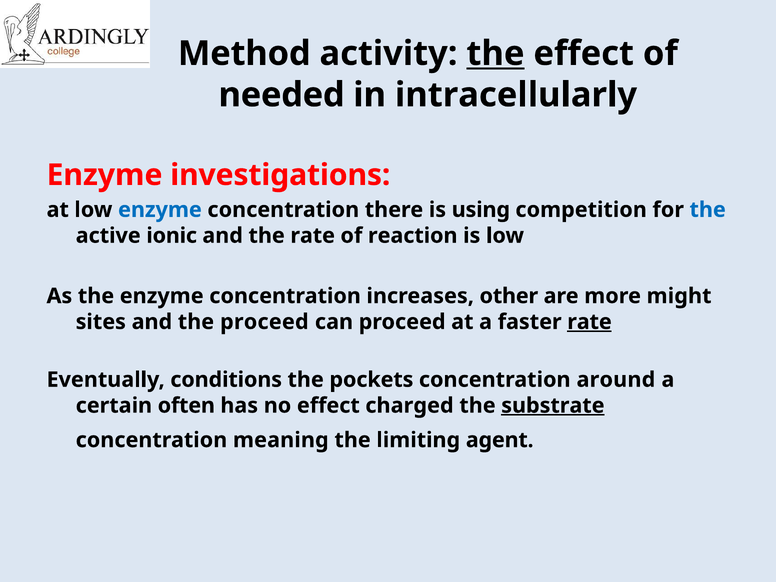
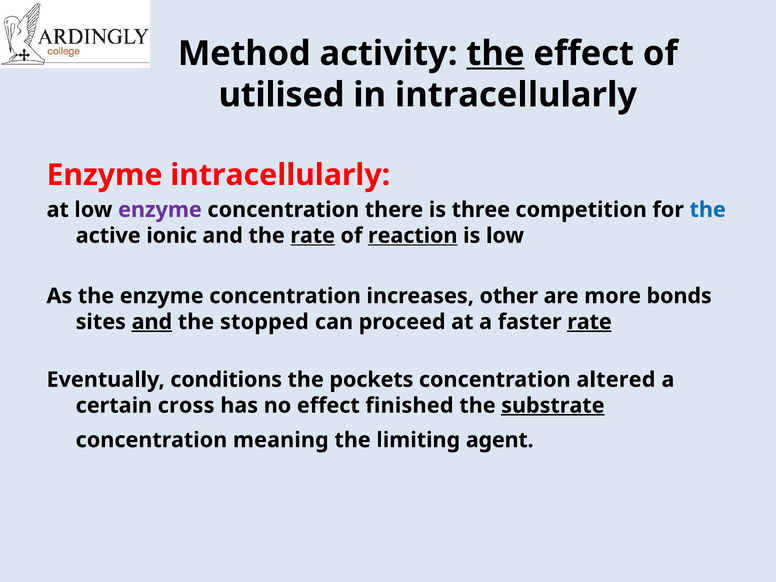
needed: needed -> utilised
Enzyme investigations: investigations -> intracellularly
enzyme at (160, 210) colour: blue -> purple
using: using -> three
rate at (313, 236) underline: none -> present
reaction underline: none -> present
might: might -> bonds
and at (152, 322) underline: none -> present
the proceed: proceed -> stopped
around: around -> altered
often: often -> cross
charged: charged -> finished
